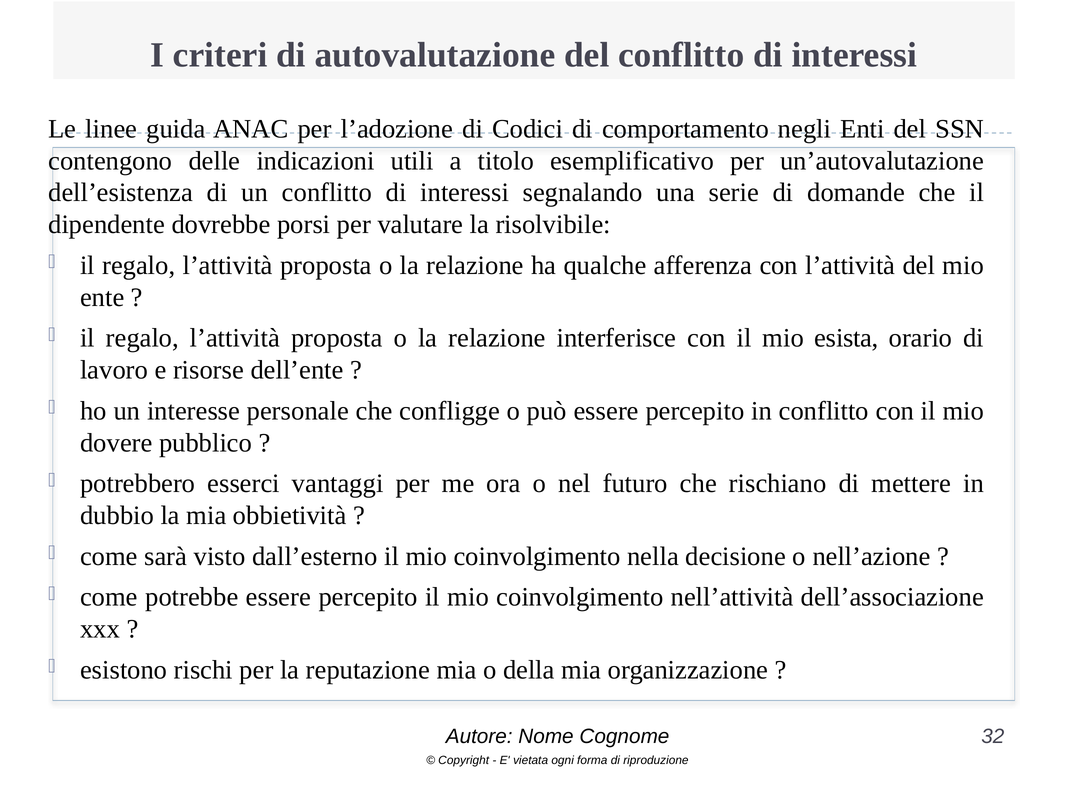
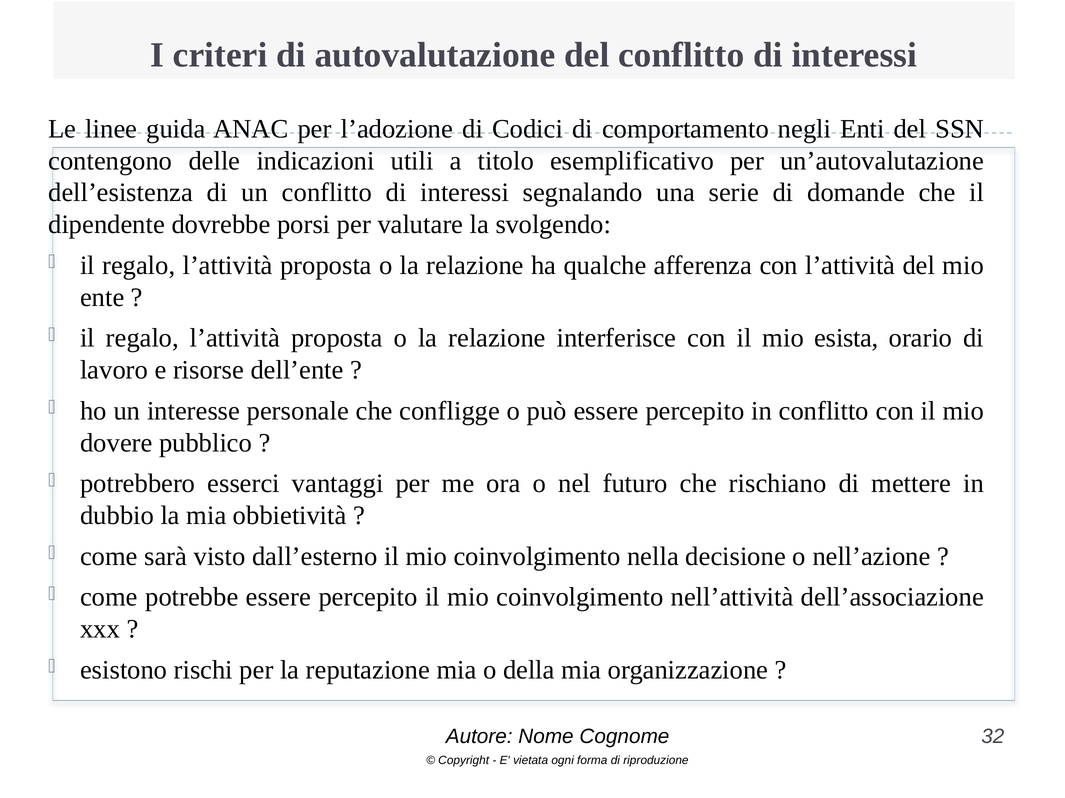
risolvibile: risolvibile -> svolgendo
